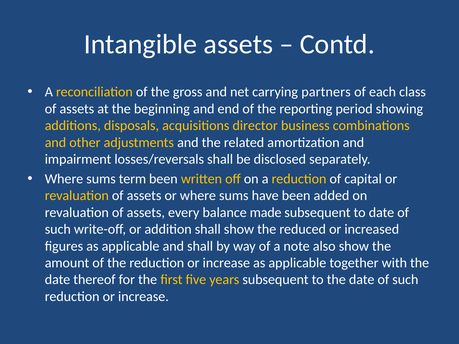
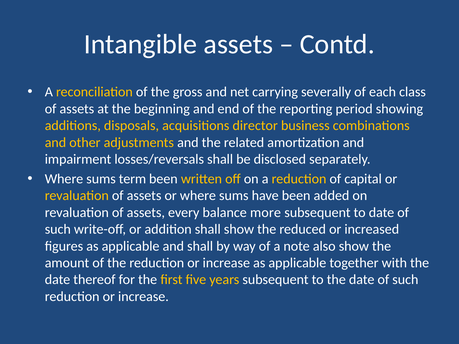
partners: partners -> severally
made: made -> more
